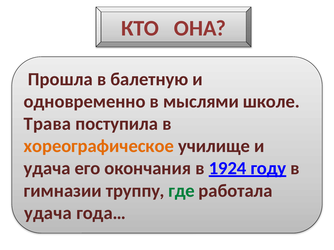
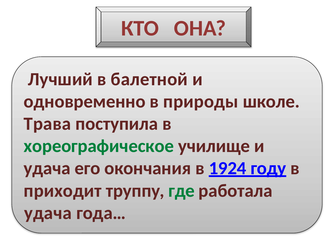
Прошла: Прошла -> Лучший
балетную: балетную -> балетной
мыслями: мыслями -> природы
хореографическое colour: orange -> green
гимназии: гимназии -> приходит
